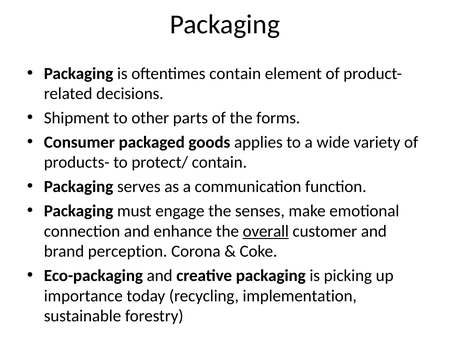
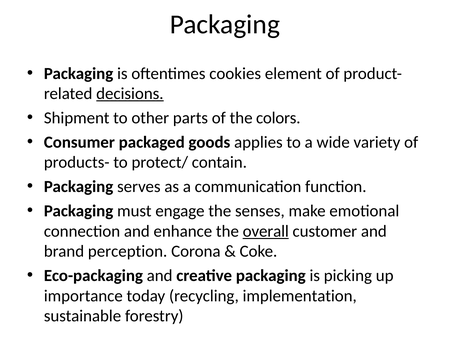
oftentimes contain: contain -> cookies
decisions underline: none -> present
forms: forms -> colors
